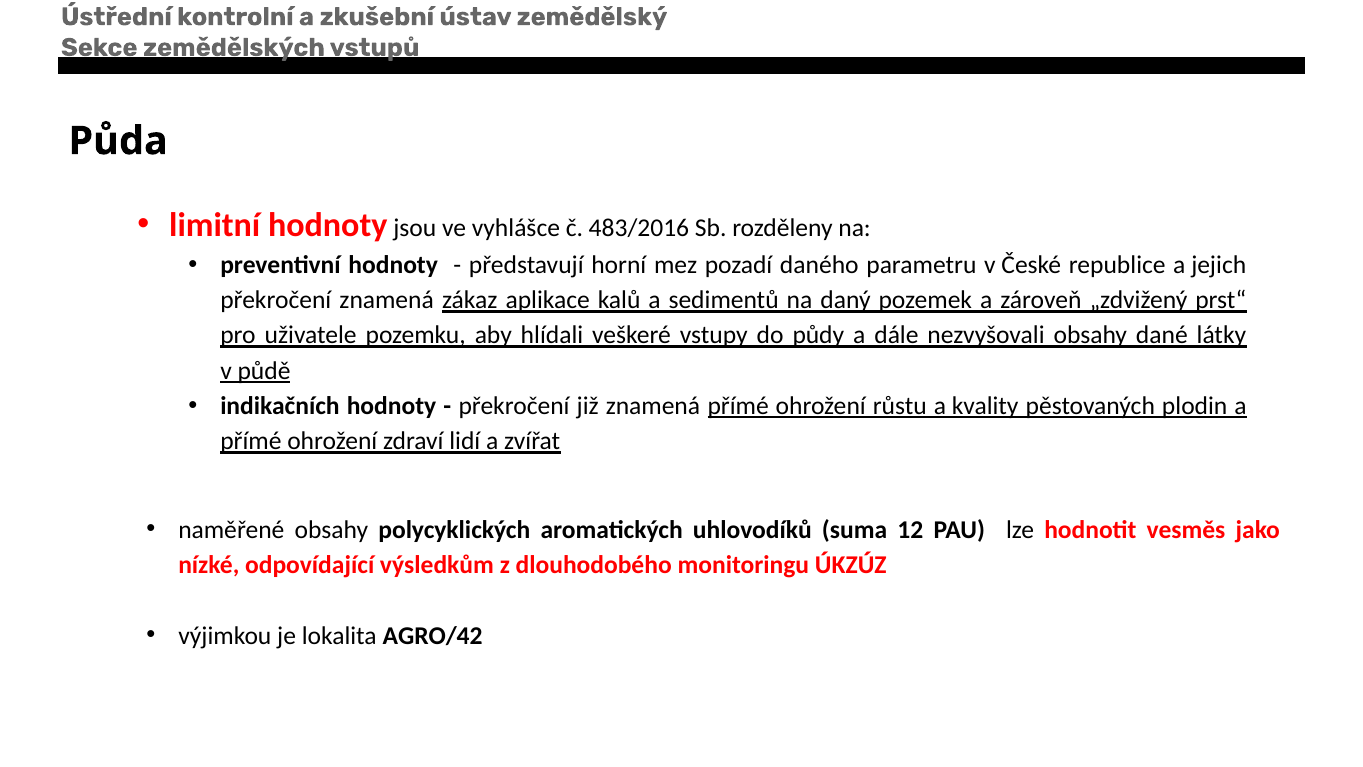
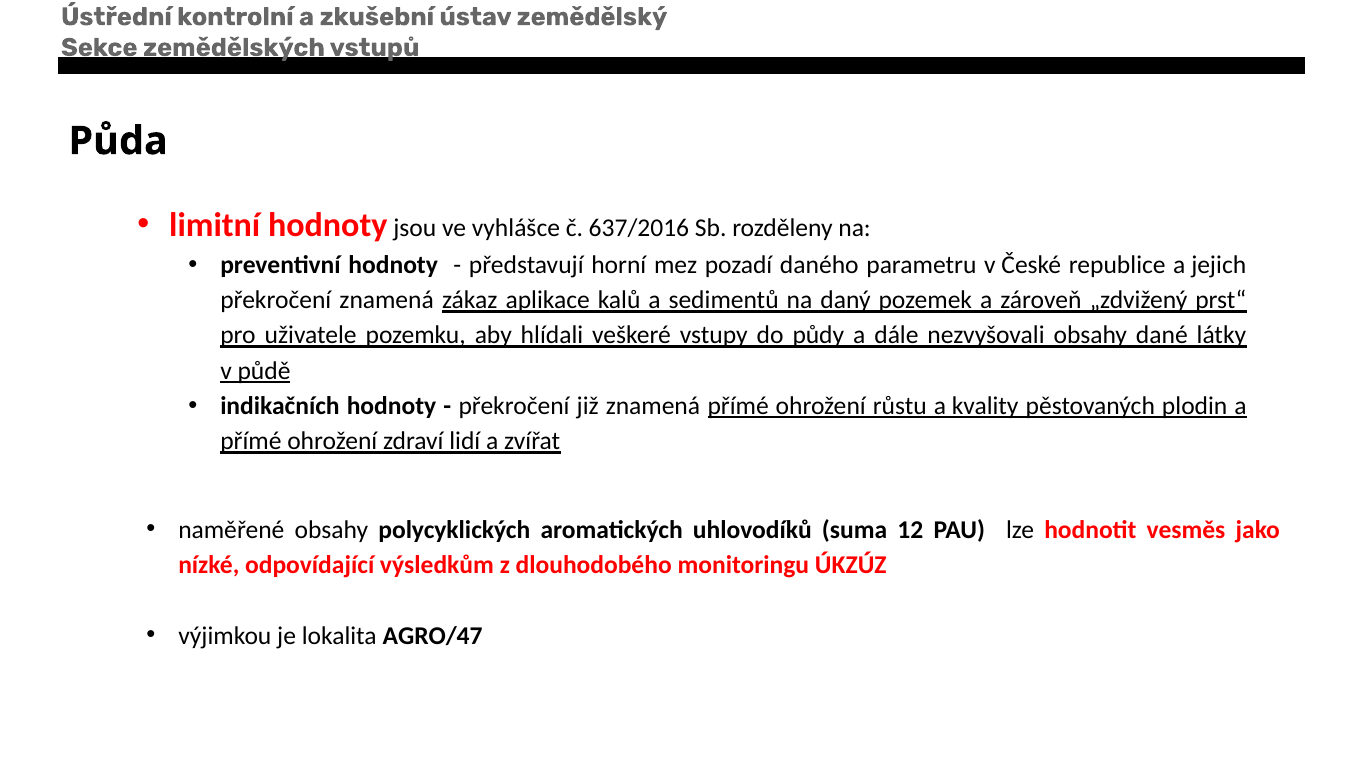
483/2016: 483/2016 -> 637/2016
AGRO/42: AGRO/42 -> AGRO/47
